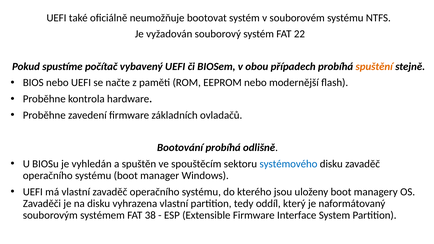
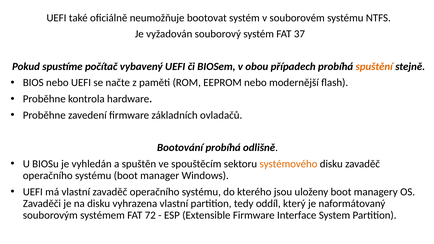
22: 22 -> 37
systémového colour: blue -> orange
38: 38 -> 72
